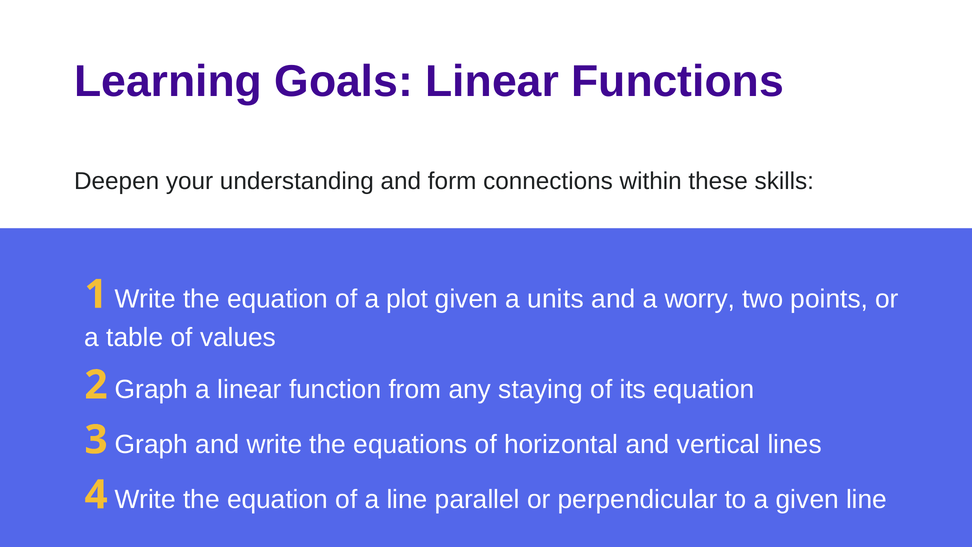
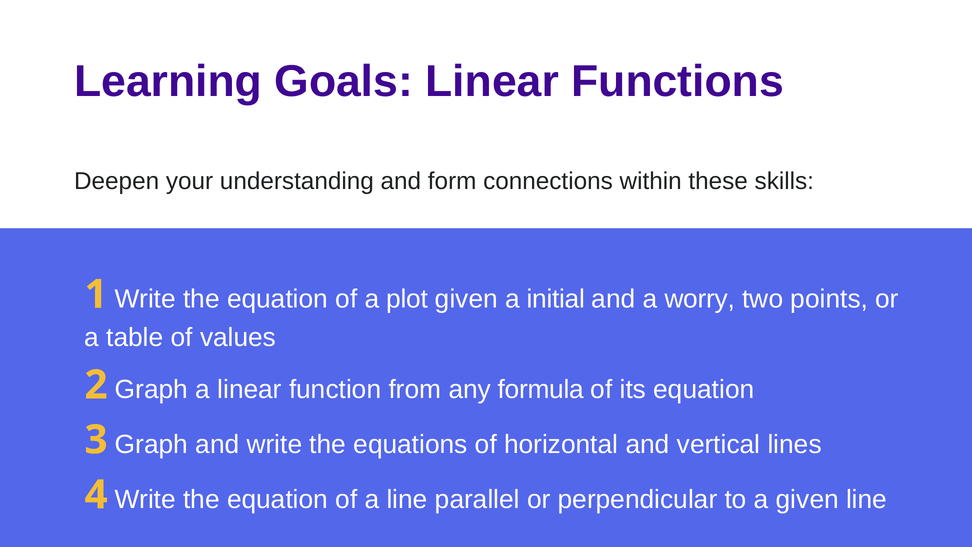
units: units -> initial
staying: staying -> formula
